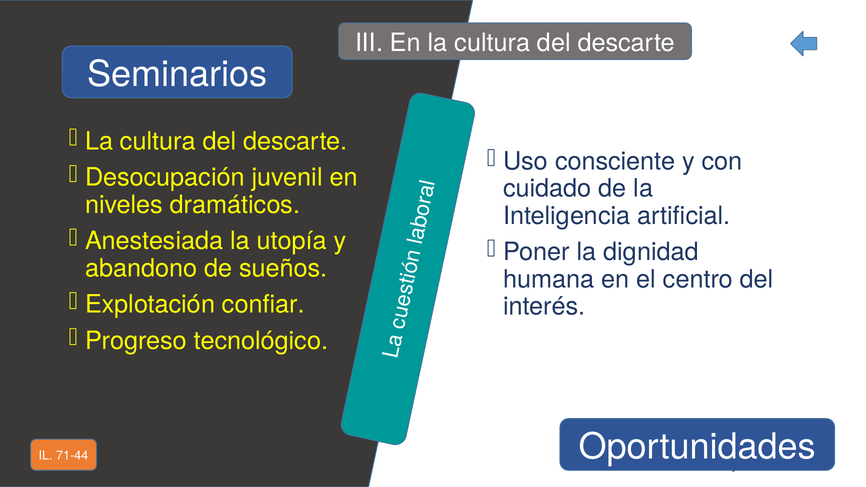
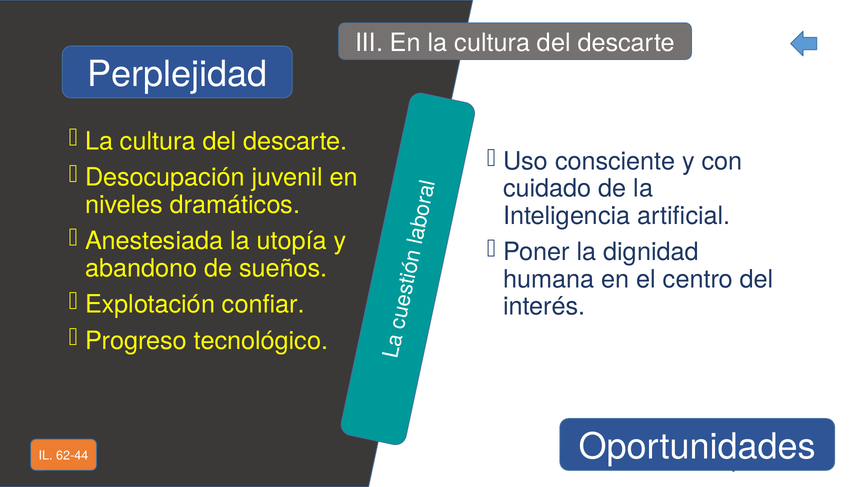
Seminarios: Seminarios -> Perplejidad
71-44: 71-44 -> 62-44
